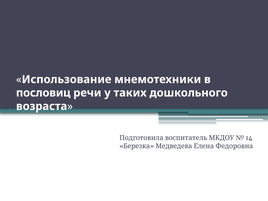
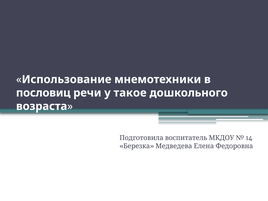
таких: таких -> такое
